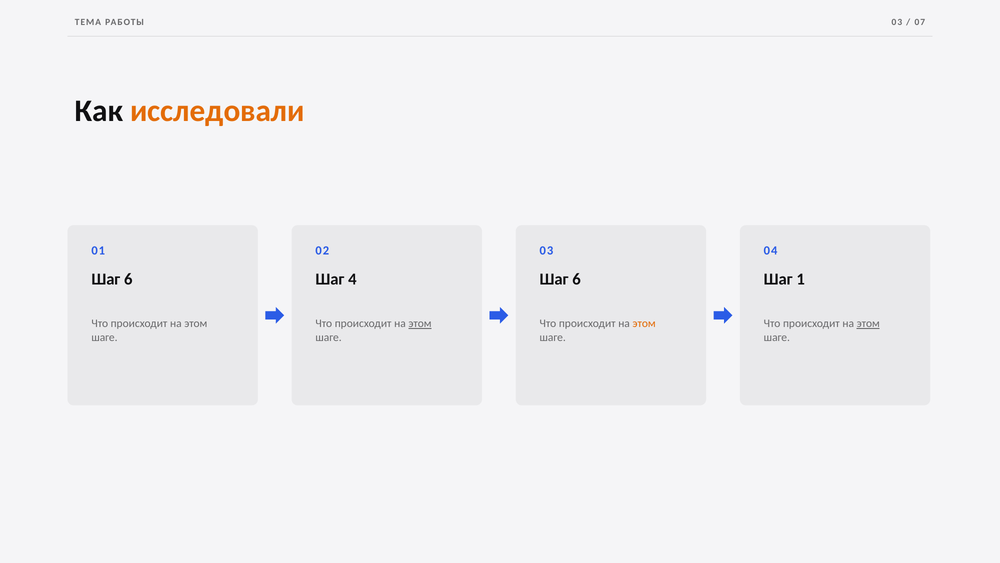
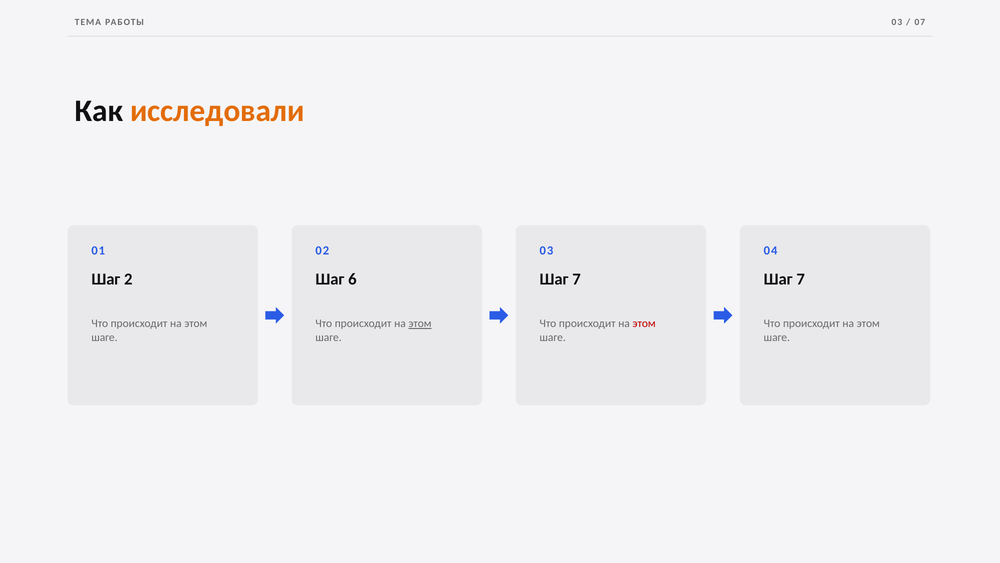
6 at (128, 279): 6 -> 2
4: 4 -> 6
6 at (577, 279): 6 -> 7
1 at (801, 279): 1 -> 7
этом at (644, 323) colour: orange -> red
этом at (868, 323) underline: present -> none
